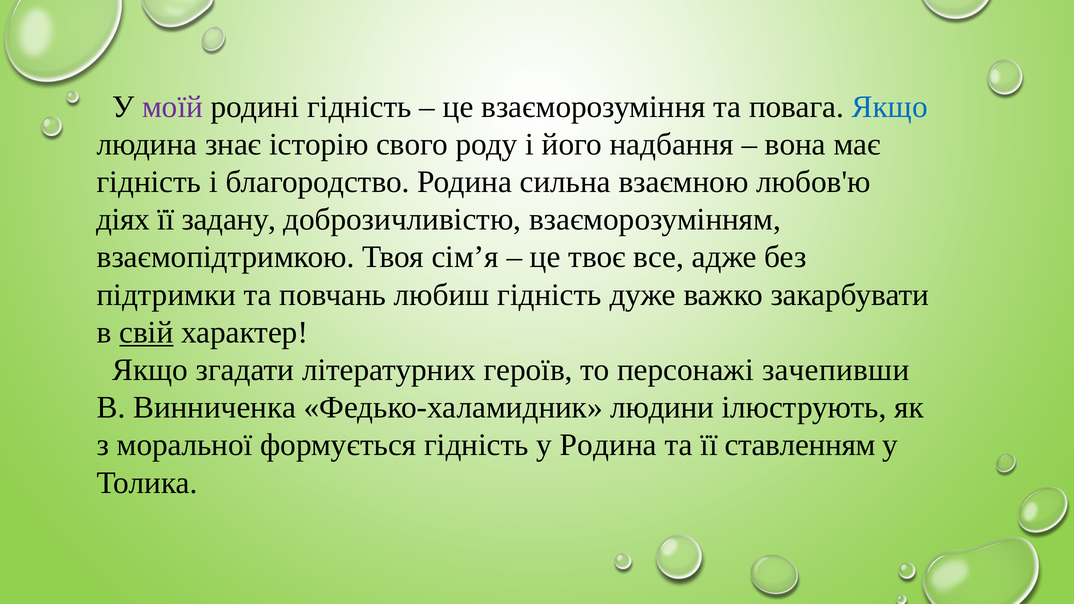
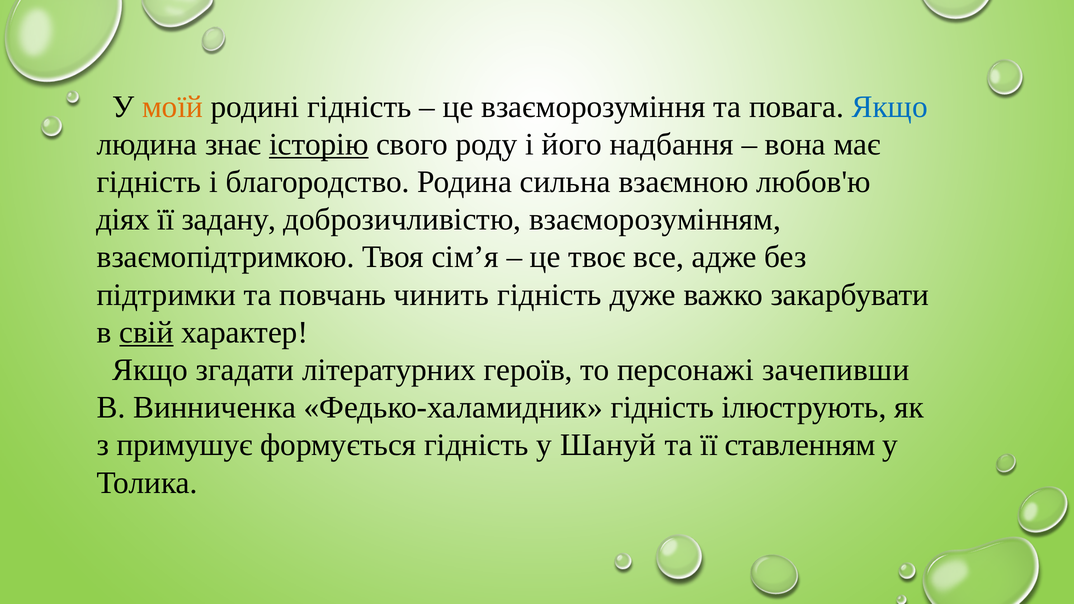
моїй colour: purple -> orange
історію underline: none -> present
любиш: любиш -> чинить
Федько-халамидник людини: людини -> гідність
моральної: моральної -> примушує
у Родина: Родина -> Шануй
